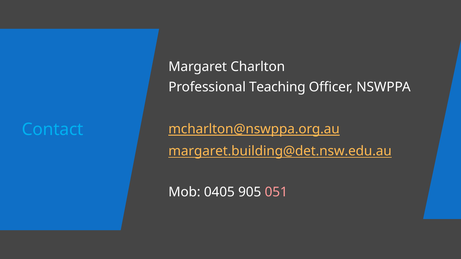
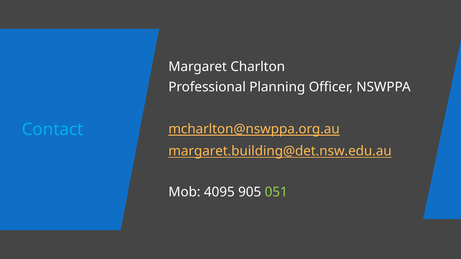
Teaching: Teaching -> Planning
0405: 0405 -> 4095
051 colour: pink -> light green
